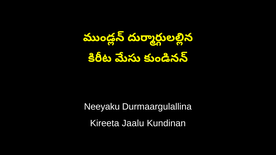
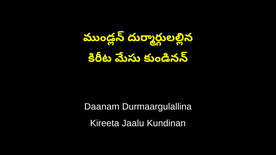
Neeyaku: Neeyaku -> Daanam
